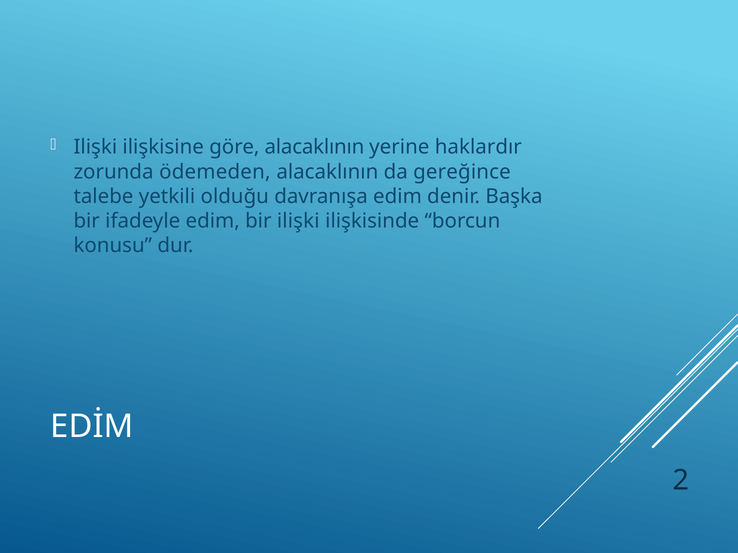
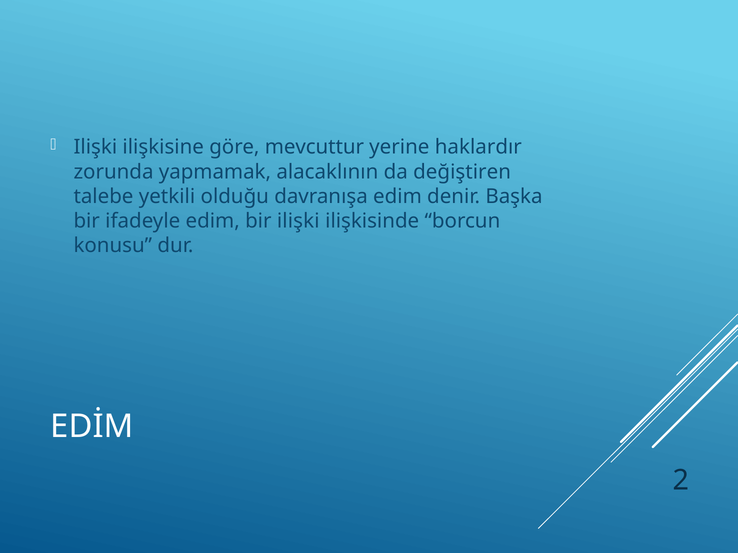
göre alacaklının: alacaklının -> mevcuttur
ödemeden: ödemeden -> yapmamak
gereğince: gereğince -> değiştiren
